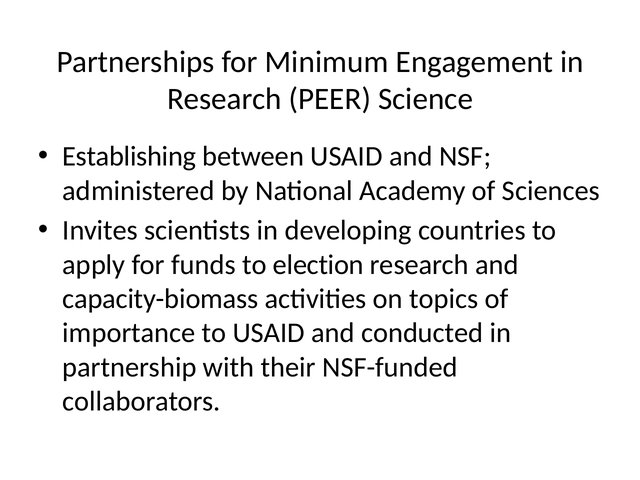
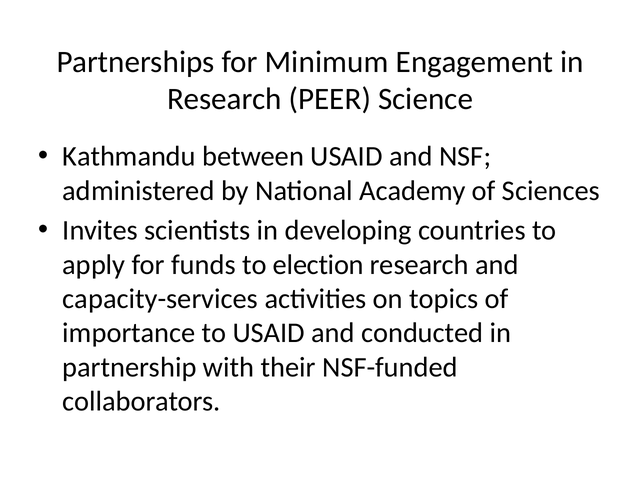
Establishing: Establishing -> Kathmandu
capacity-biomass: capacity-biomass -> capacity-services
